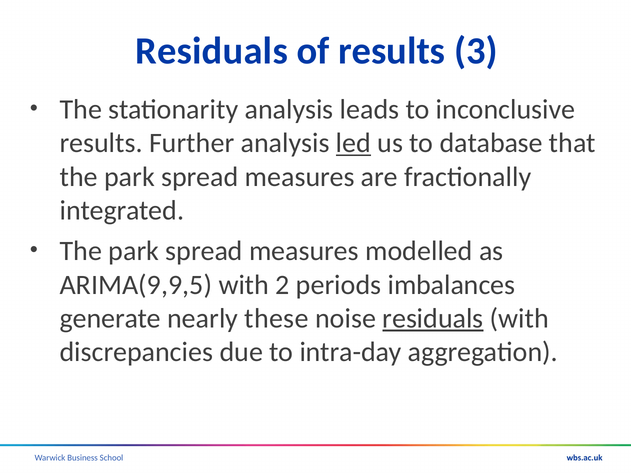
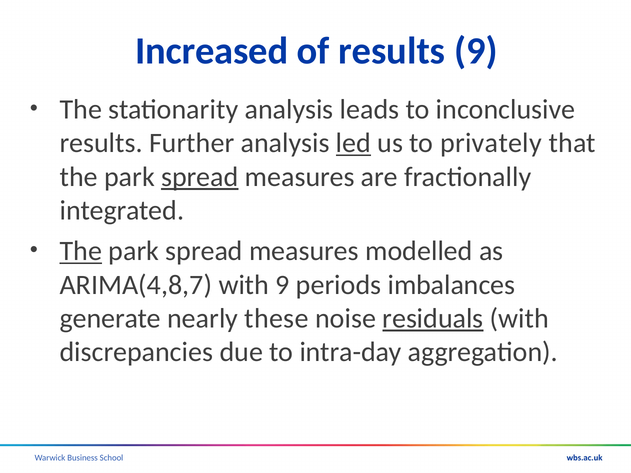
Residuals at (212, 51): Residuals -> Increased
results 3: 3 -> 9
database: database -> privately
spread at (200, 177) underline: none -> present
The at (81, 251) underline: none -> present
ARIMA(9,9,5: ARIMA(9,9,5 -> ARIMA(4,8,7
with 2: 2 -> 9
